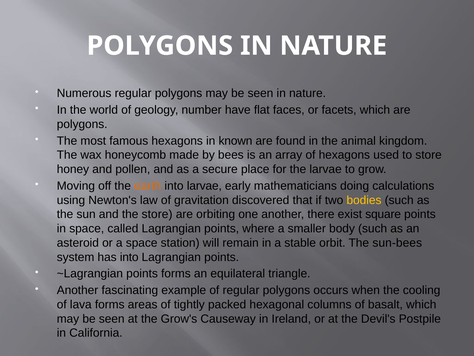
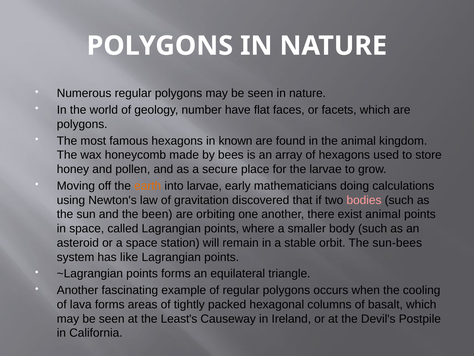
bodies colour: yellow -> pink
the store: store -> been
exist square: square -> animal
has into: into -> like
Grow's: Grow's -> Least's
